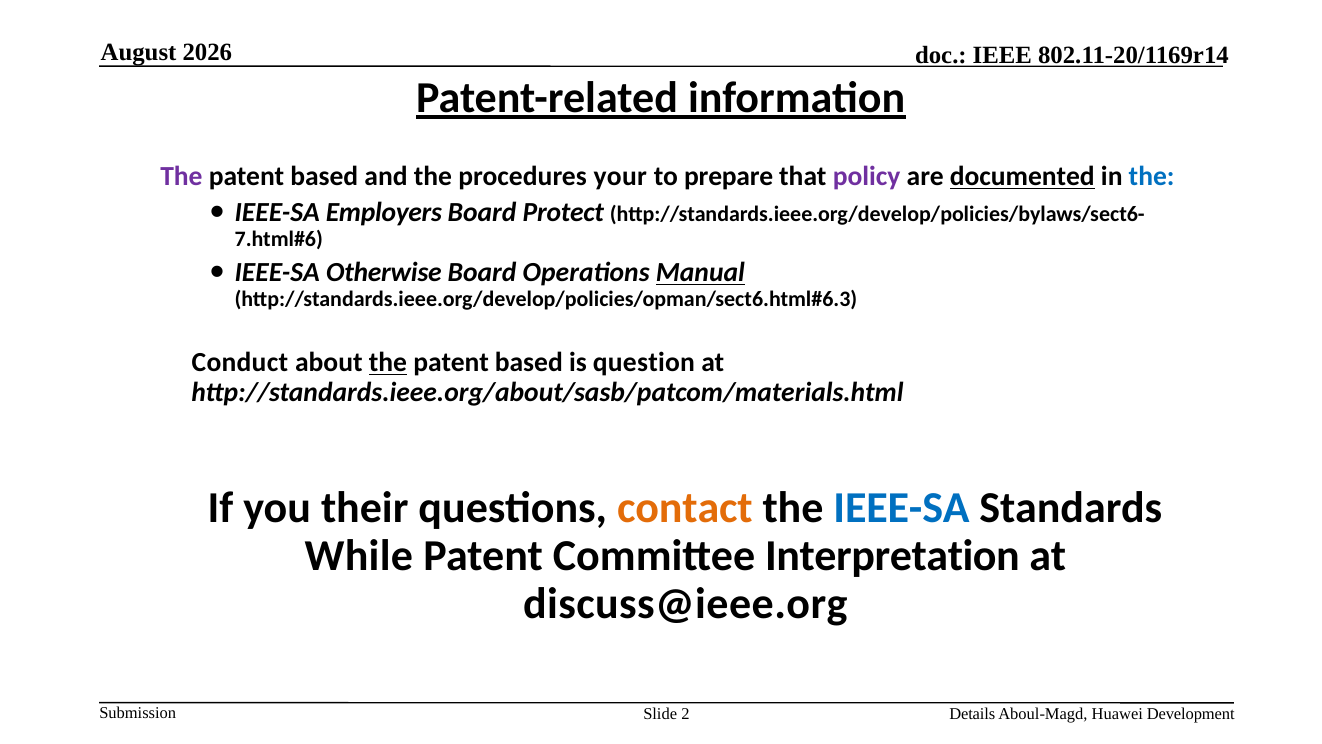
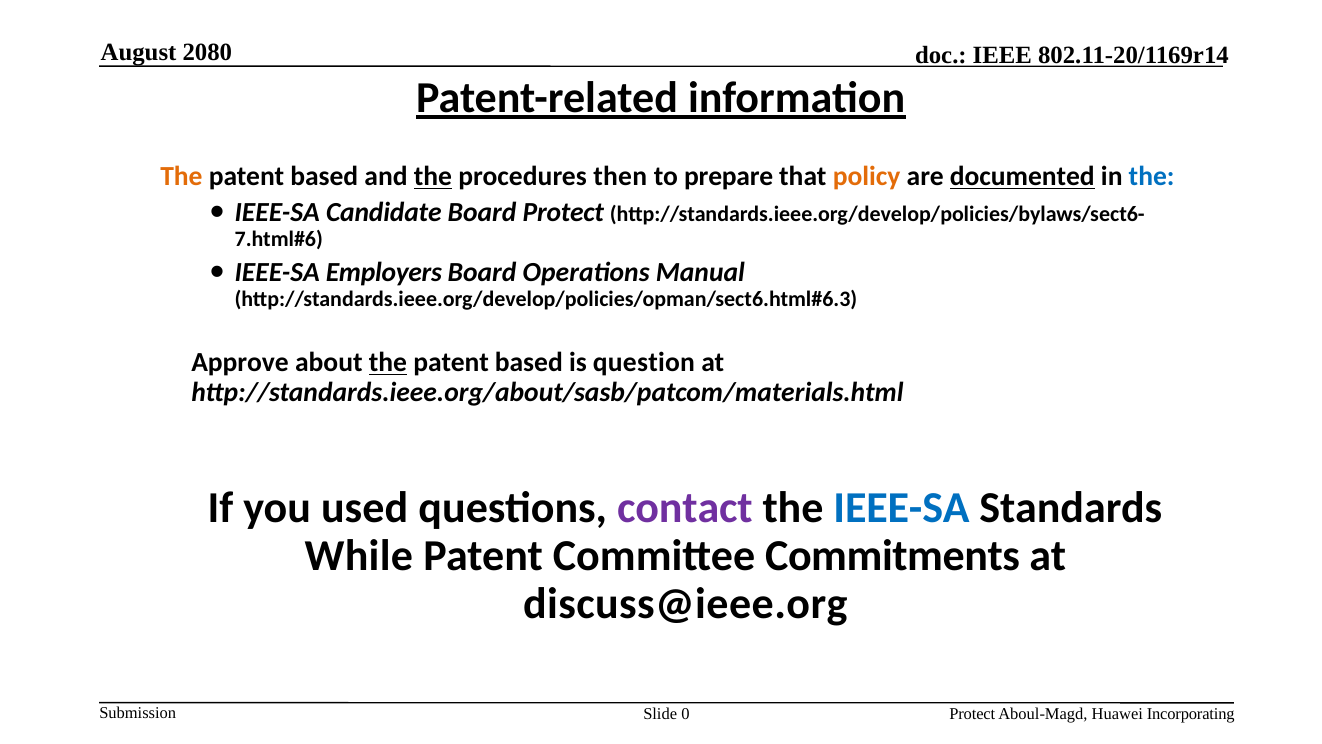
2026: 2026 -> 2080
The at (181, 177) colour: purple -> orange
the at (433, 177) underline: none -> present
your: your -> then
policy colour: purple -> orange
Employers: Employers -> Candidate
Otherwise: Otherwise -> Employers
Manual underline: present -> none
Conduct: Conduct -> Approve
their: their -> used
contact colour: orange -> purple
Interpretation: Interpretation -> Commitments
2: 2 -> 0
Details at (972, 713): Details -> Protect
Development: Development -> Incorporating
